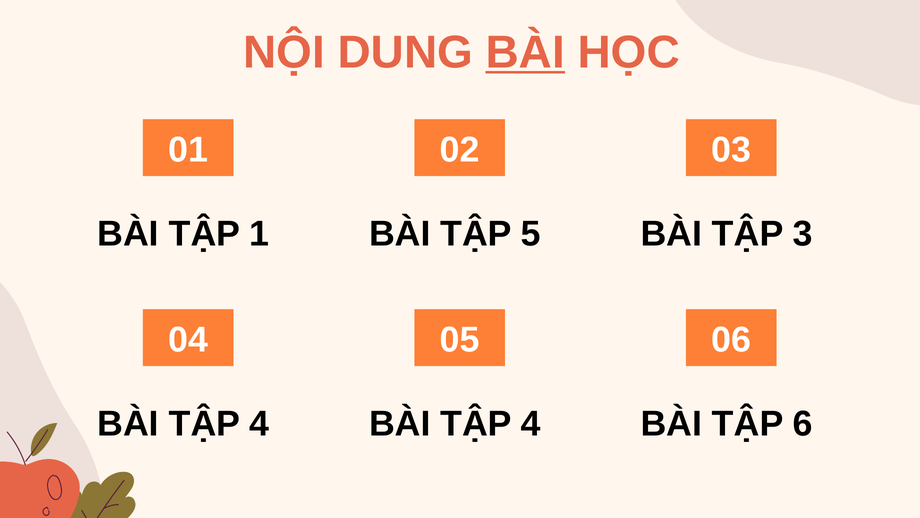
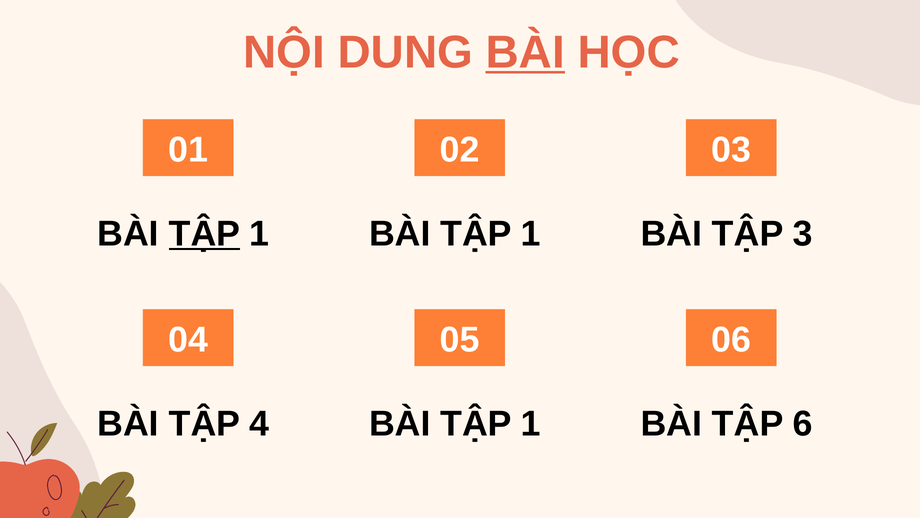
TẬP at (205, 234) underline: none -> present
1 BÀI TẬP 5: 5 -> 1
4 BÀI TẬP 4: 4 -> 1
